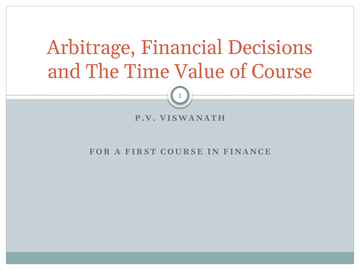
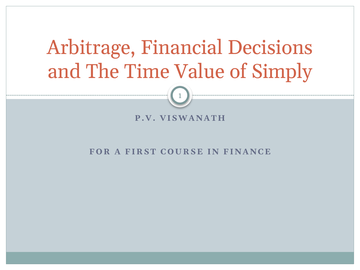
of Course: Course -> Simply
